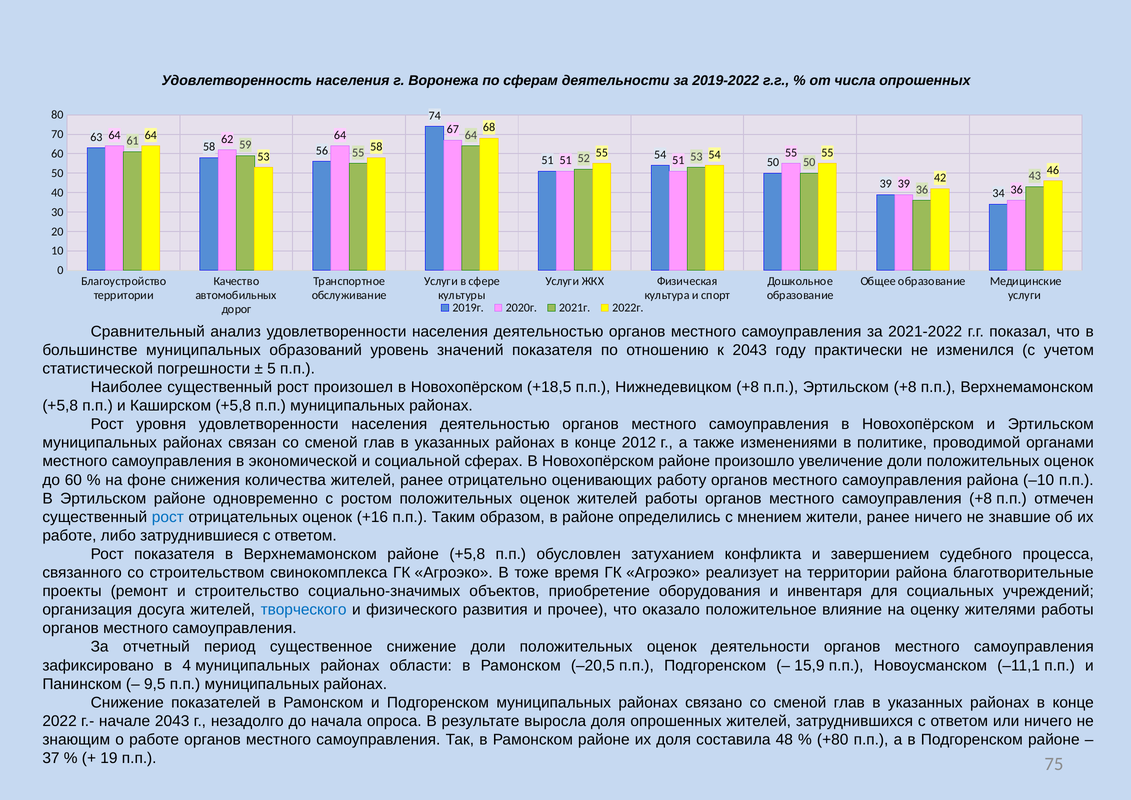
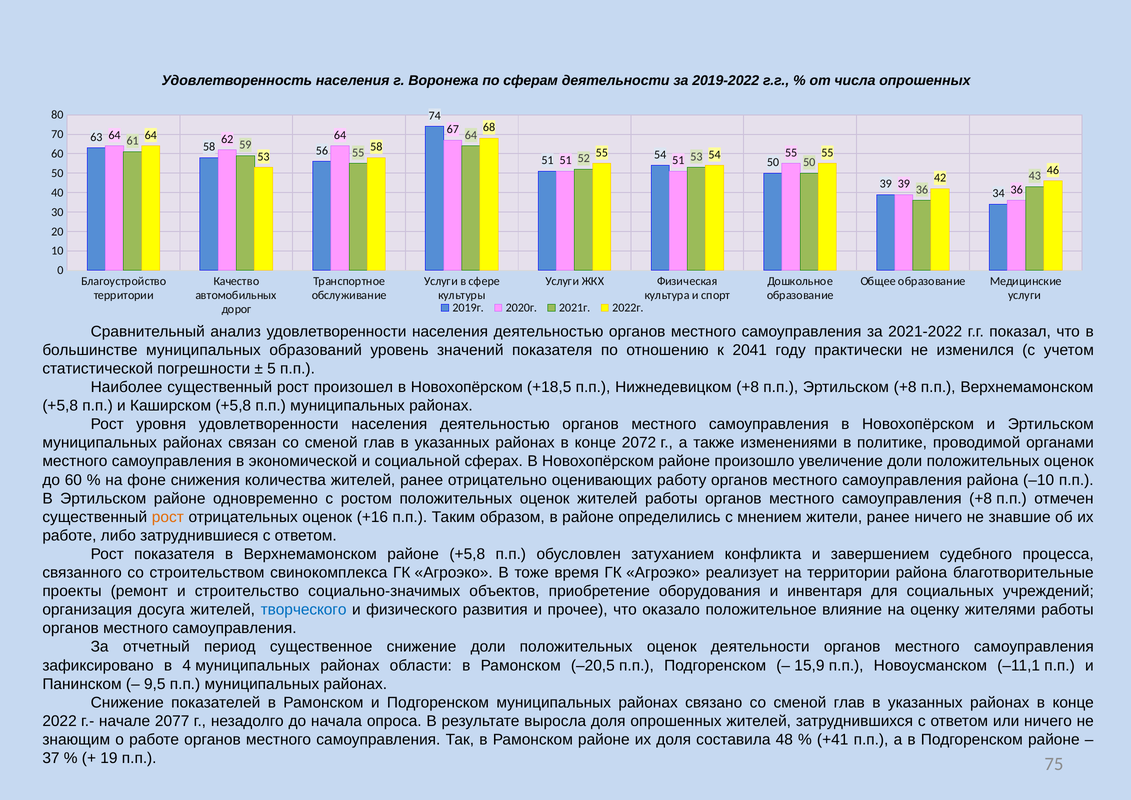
к 2043: 2043 -> 2041
2012: 2012 -> 2072
рост at (168, 517) colour: blue -> orange
начале 2043: 2043 -> 2077
+80: +80 -> +41
